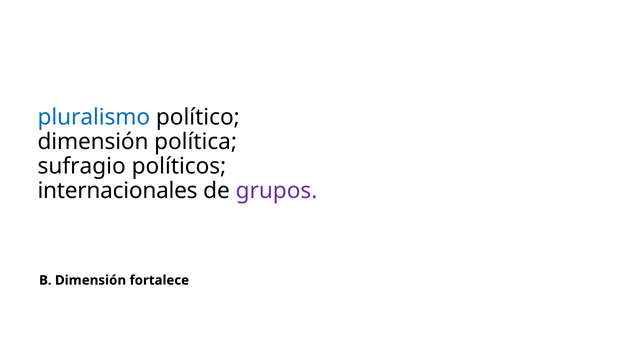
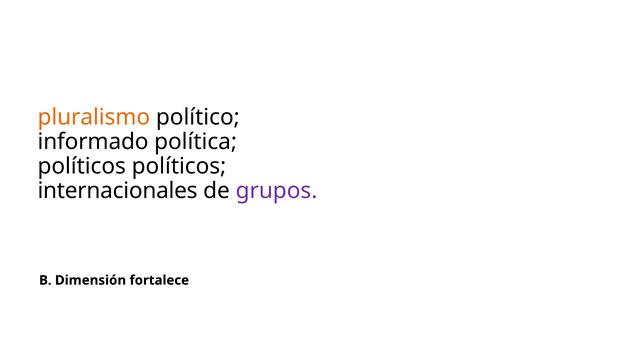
pluralismo colour: blue -> orange
dimensión at (93, 142): dimensión -> informado
sufragio at (82, 166): sufragio -> políticos
